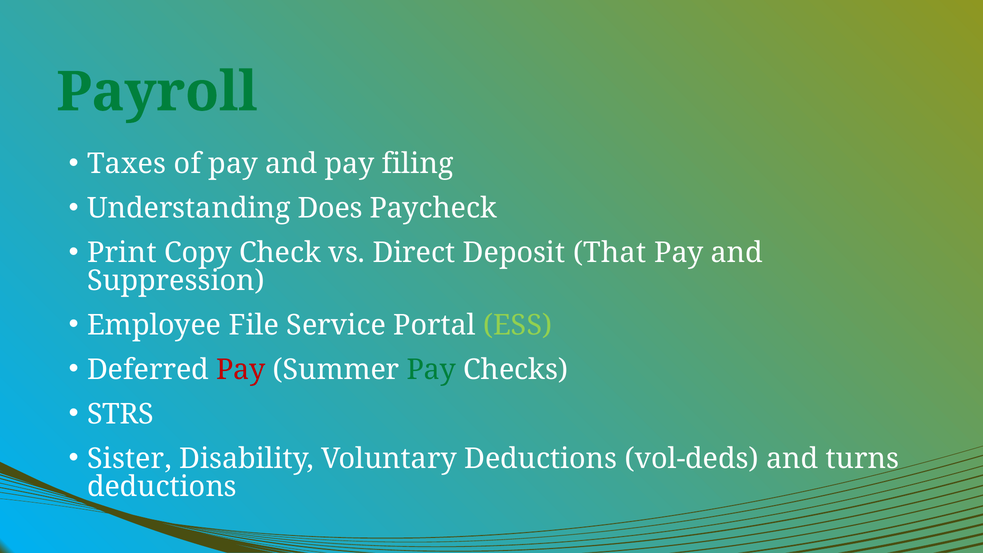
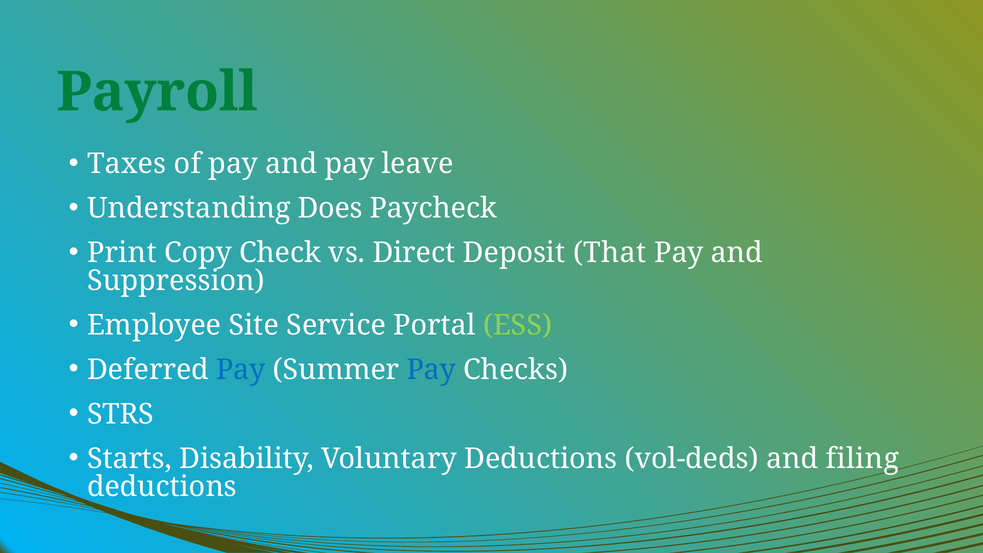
filing: filing -> leave
File: File -> Site
Pay at (241, 370) colour: red -> blue
Pay at (431, 370) colour: green -> blue
Sister: Sister -> Starts
turns: turns -> filing
